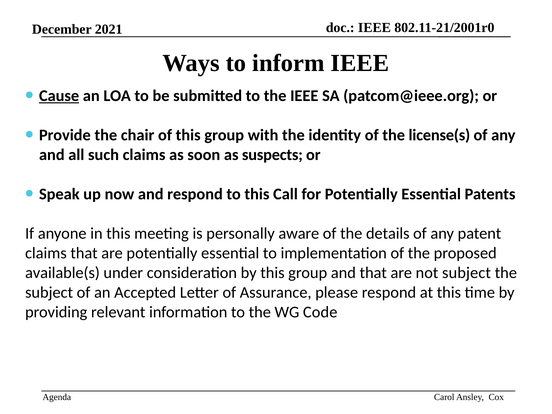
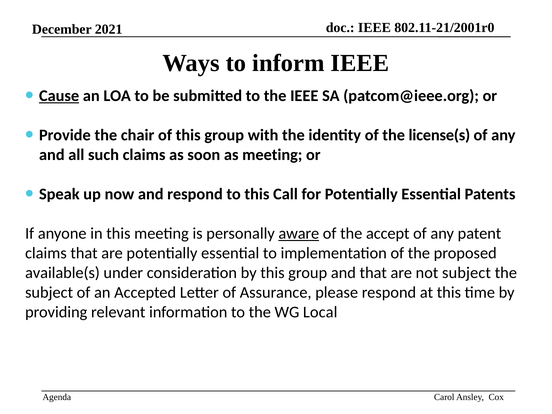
as suspects: suspects -> meeting
aware underline: none -> present
details: details -> accept
Code: Code -> Local
